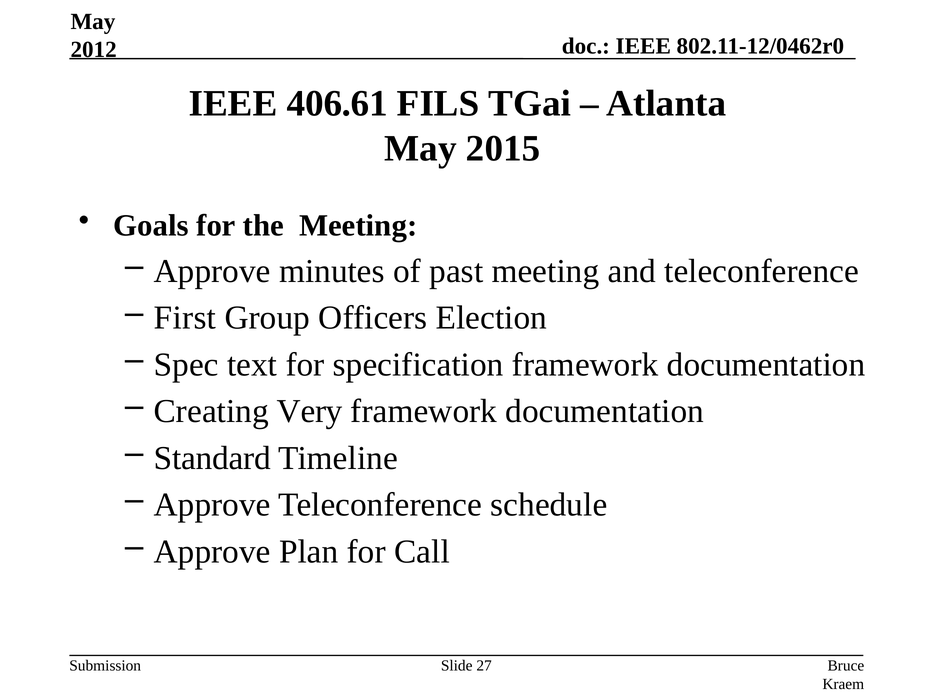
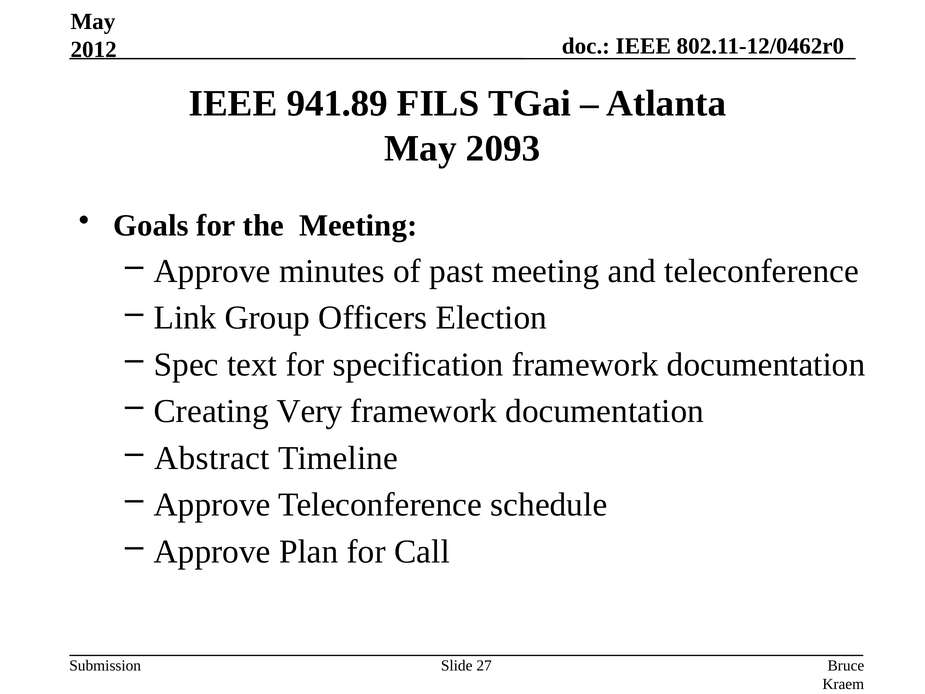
406.61: 406.61 -> 941.89
2015: 2015 -> 2093
First: First -> Link
Standard: Standard -> Abstract
